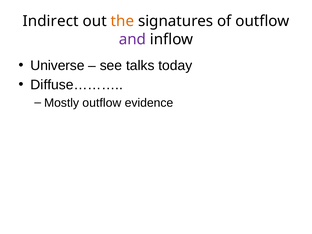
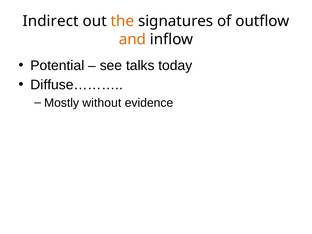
and colour: purple -> orange
Universe: Universe -> Potential
Mostly outflow: outflow -> without
